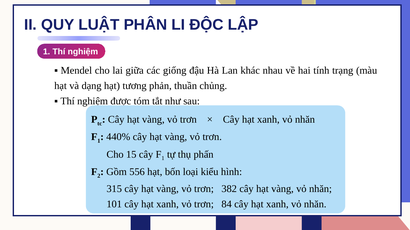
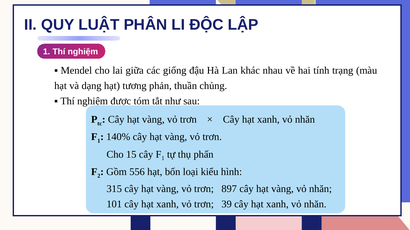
440%: 440% -> 140%
382: 382 -> 897
84: 84 -> 39
